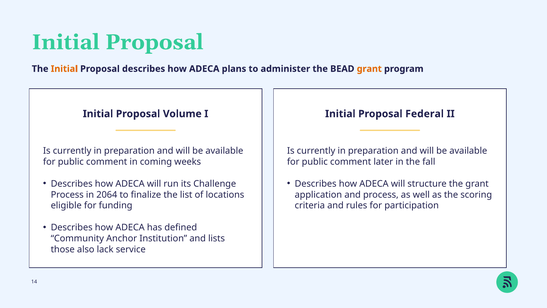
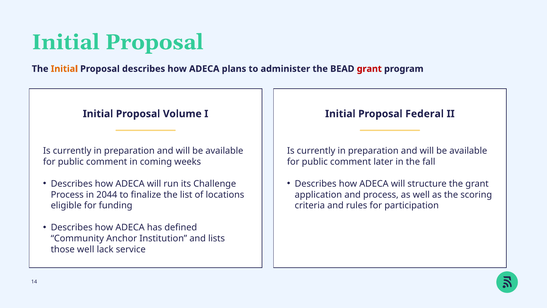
grant at (369, 69) colour: orange -> red
2064: 2064 -> 2044
those also: also -> well
